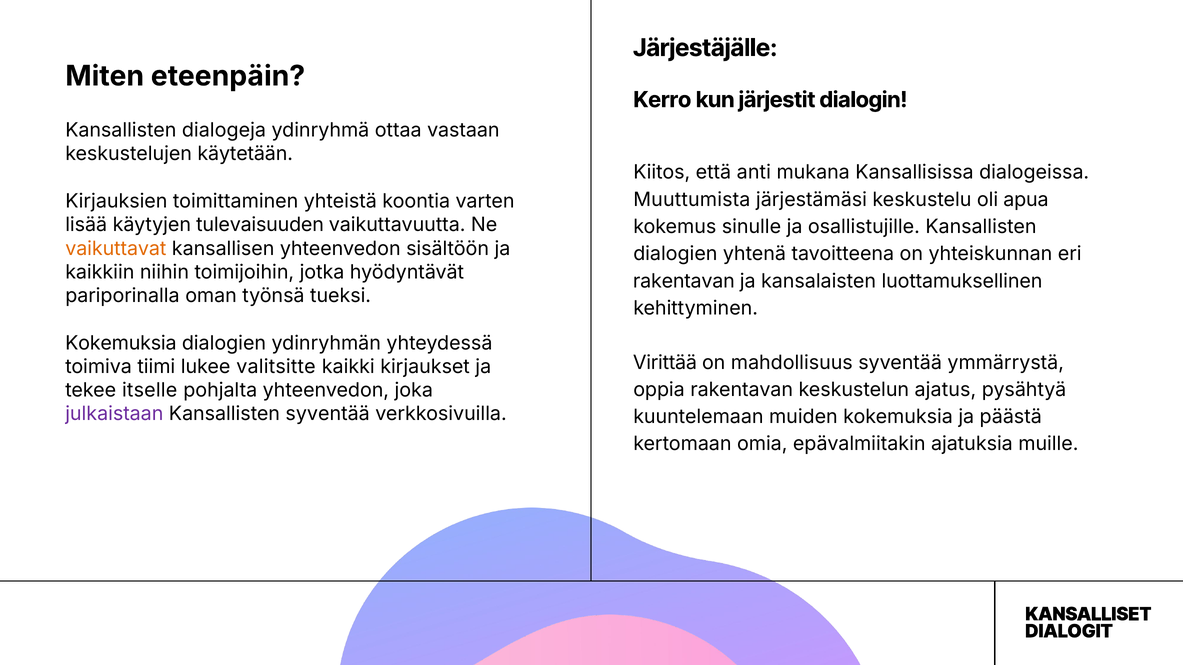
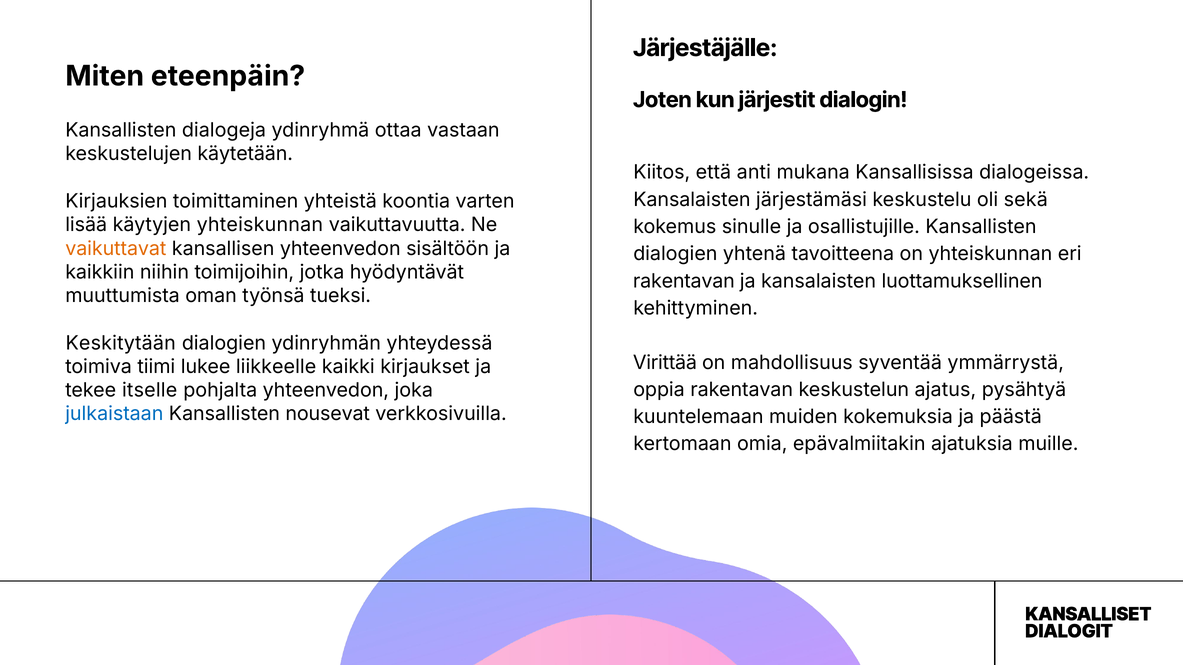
Kerro: Kerro -> Joten
Muuttumista at (692, 200): Muuttumista -> Kansalaisten
apua: apua -> sekä
käytyjen tulevaisuuden: tulevaisuuden -> yhteiskunnan
pariporinalla: pariporinalla -> muuttumista
Kokemuksia at (121, 343): Kokemuksia -> Keskitytään
valitsitte: valitsitte -> liikkeelle
julkaistaan colour: purple -> blue
Kansallisten syventää: syventää -> nousevat
